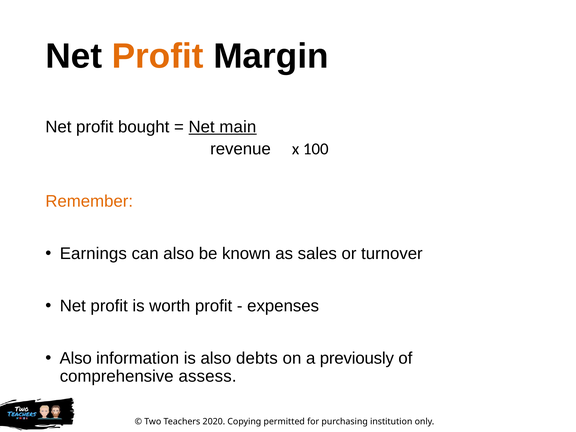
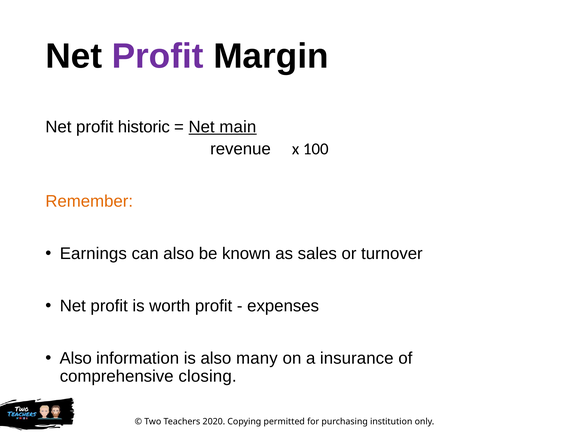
Profit at (158, 56) colour: orange -> purple
bought: bought -> historic
debts: debts -> many
previously: previously -> insurance
assess: assess -> closing
